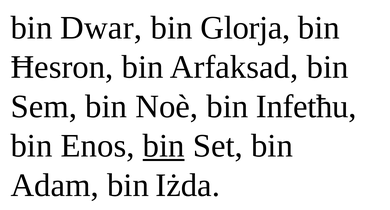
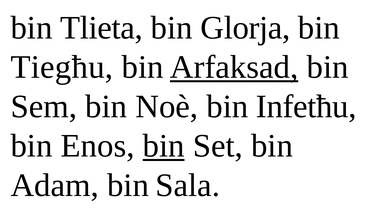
Dwar: Dwar -> Tlieta
Ħesron: Ħesron -> Tiegħu
Arfaksad underline: none -> present
Iżda: Iżda -> Sala
